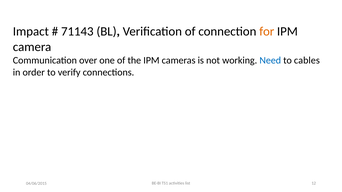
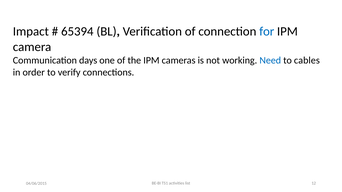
71143: 71143 -> 65394
for colour: orange -> blue
over: over -> days
